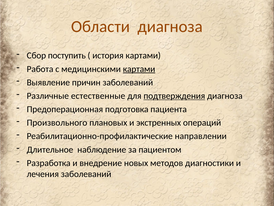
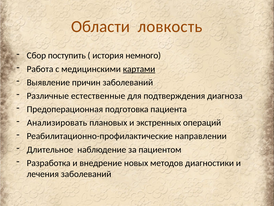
Области диагноза: диагноза -> ловкость
история картами: картами -> немного
подтверждения underline: present -> none
Произвольного: Произвольного -> Анализировать
